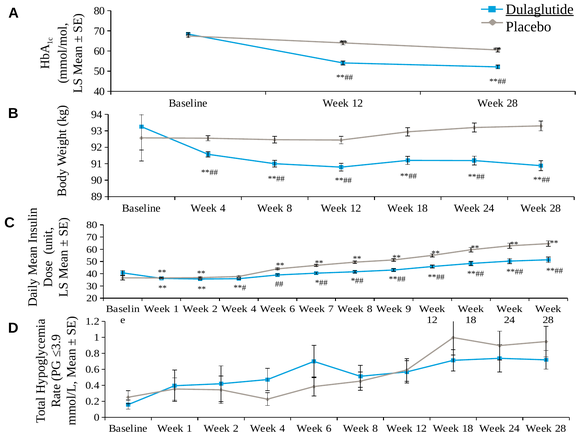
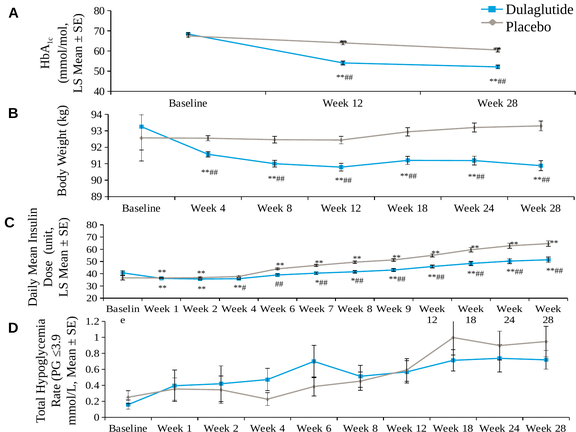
Dulaglutide underline: present -> none
